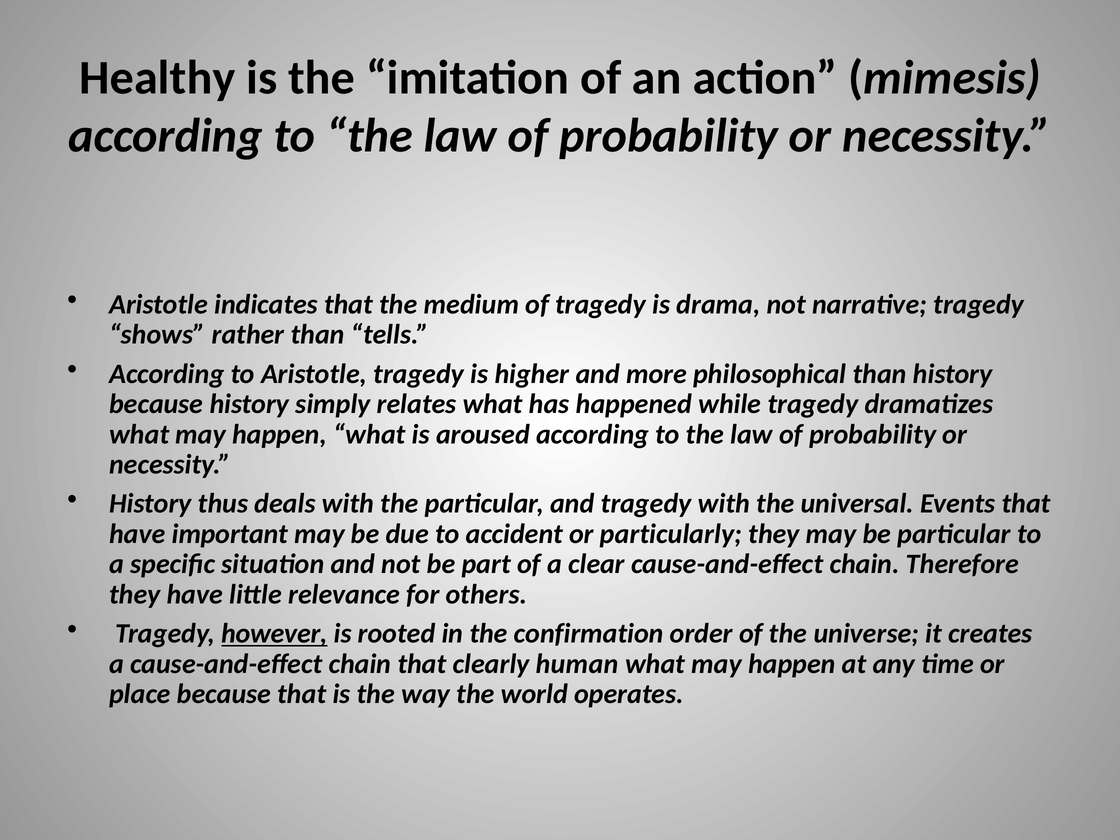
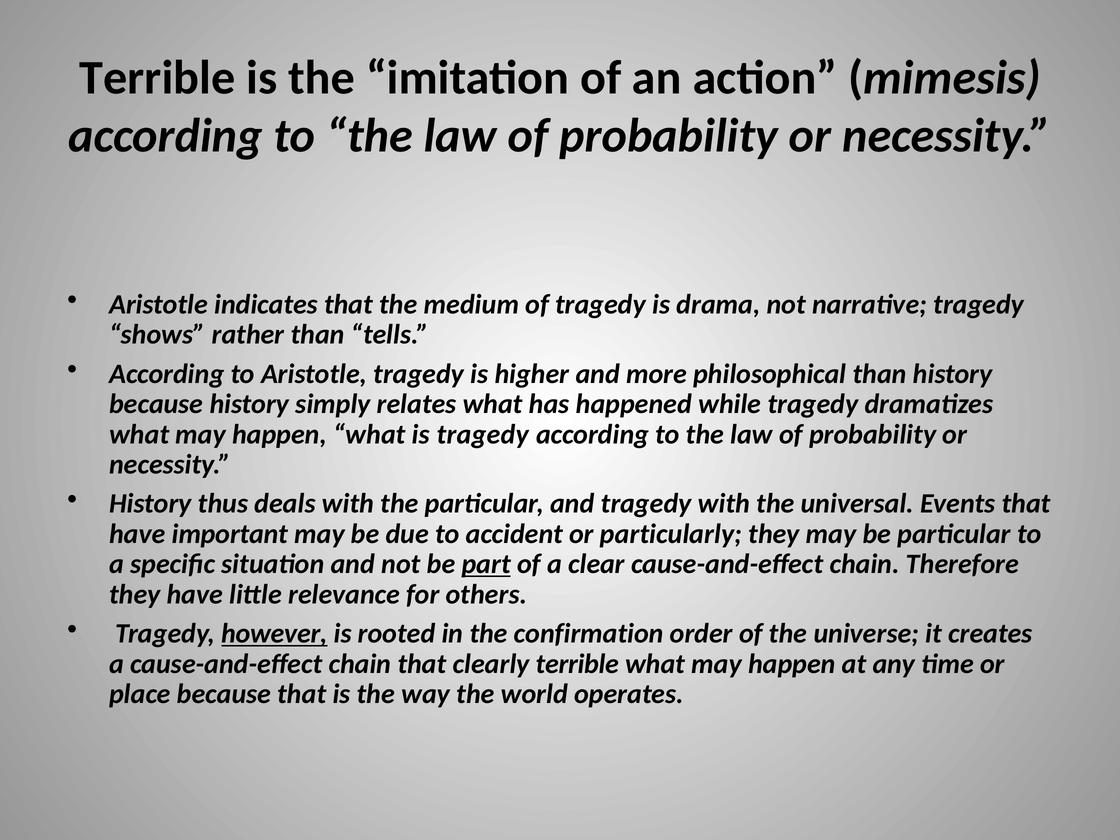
Healthy at (157, 78): Healthy -> Terrible
is aroused: aroused -> tragedy
part underline: none -> present
clearly human: human -> terrible
